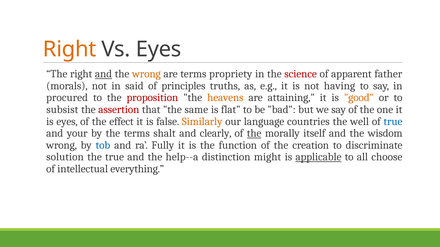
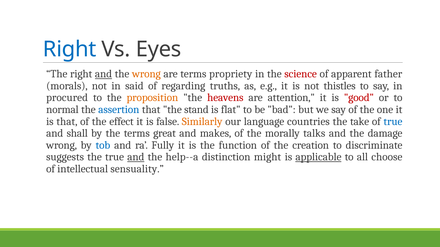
Right at (70, 49) colour: orange -> blue
principles: principles -> regarding
having: having -> thistles
proposition colour: red -> orange
heavens colour: orange -> red
attaining: attaining -> attention
good colour: orange -> red
subsist: subsist -> normal
assertion colour: red -> blue
same: same -> stand
is eyes: eyes -> that
well: well -> take
your: your -> shall
shalt: shalt -> great
clearly: clearly -> makes
the at (254, 134) underline: present -> none
itself: itself -> talks
wisdom: wisdom -> damage
solution: solution -> suggests
and at (136, 157) underline: none -> present
everything: everything -> sensuality
